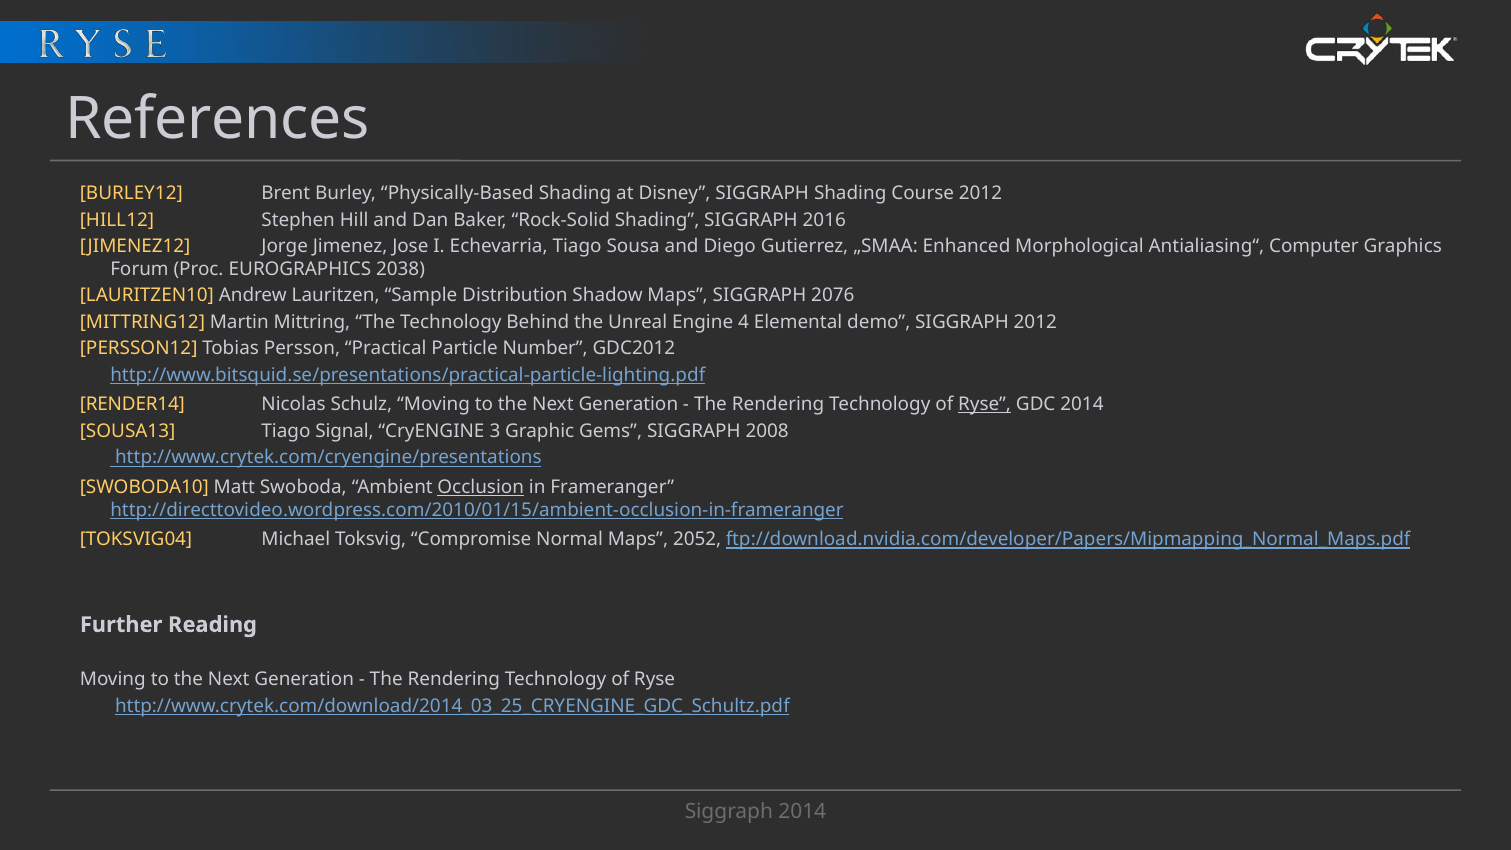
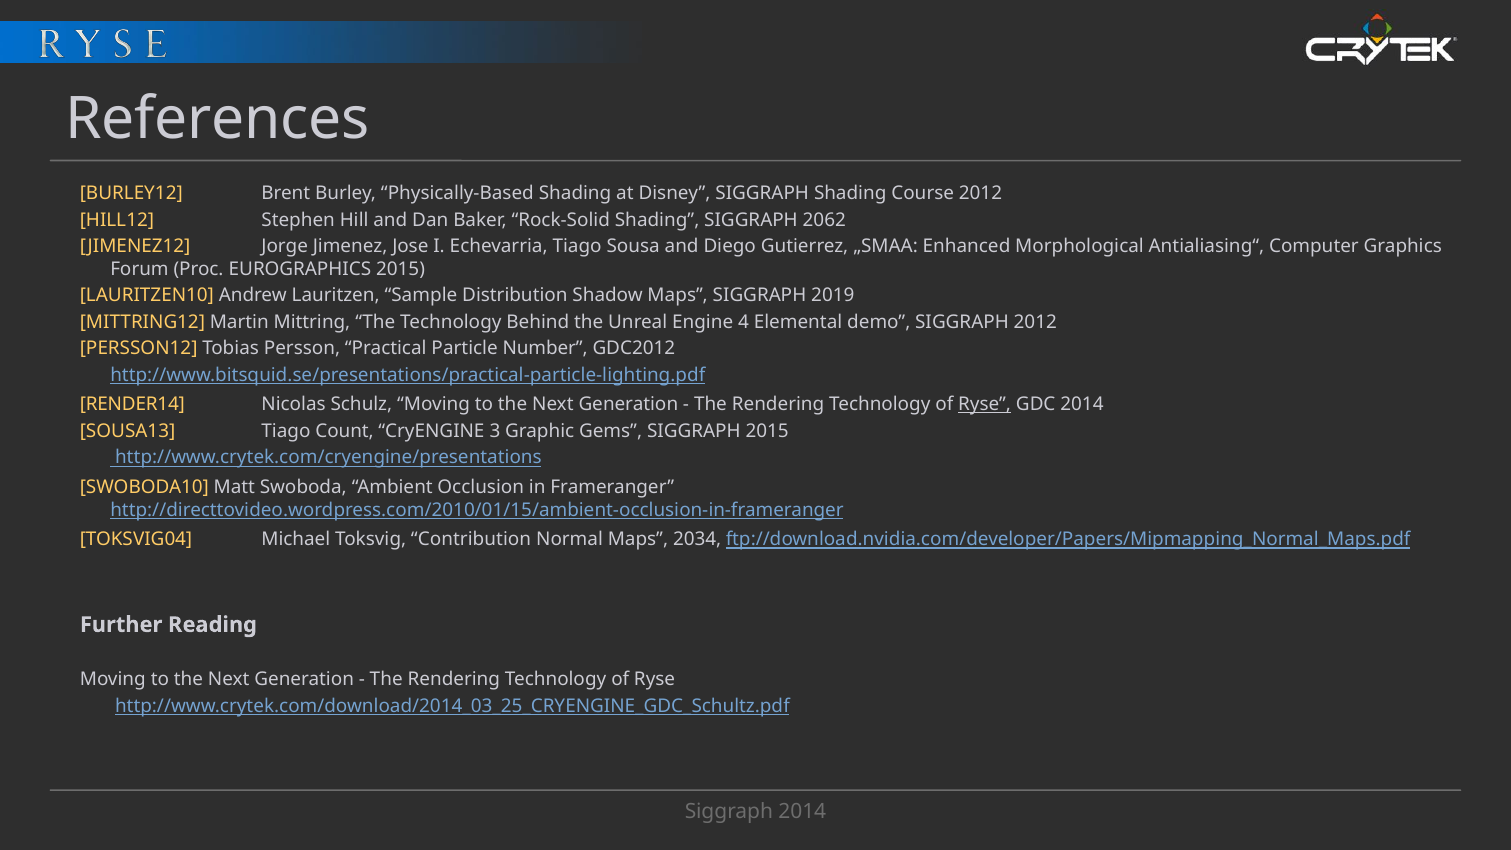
2016: 2016 -> 2062
EUROGRAPHICS 2038: 2038 -> 2015
2076: 2076 -> 2019
Signal: Signal -> Count
SIGGRAPH 2008: 2008 -> 2015
Occlusion underline: present -> none
Compromise: Compromise -> Contribution
2052: 2052 -> 2034
